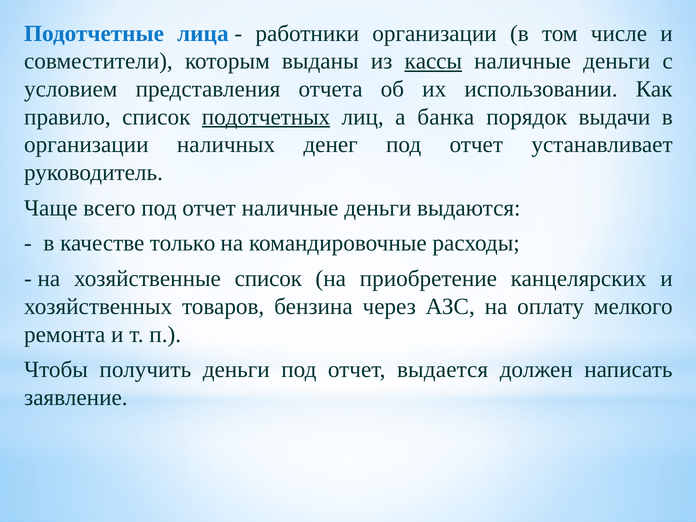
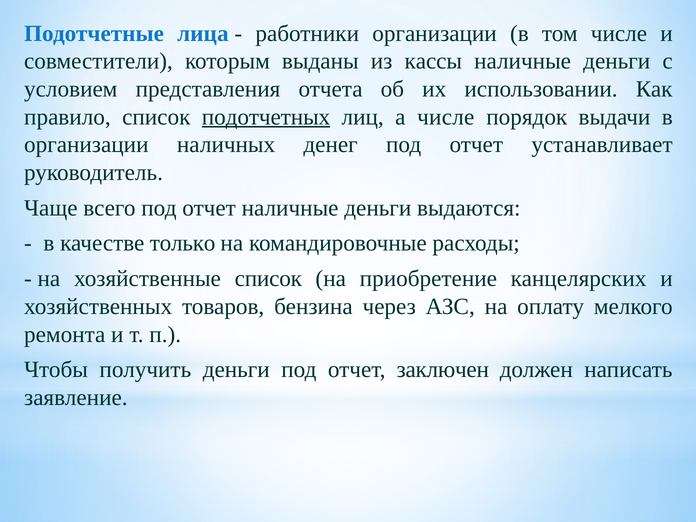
кассы underline: present -> none
а банка: банка -> числе
выдается: выдается -> заключен
